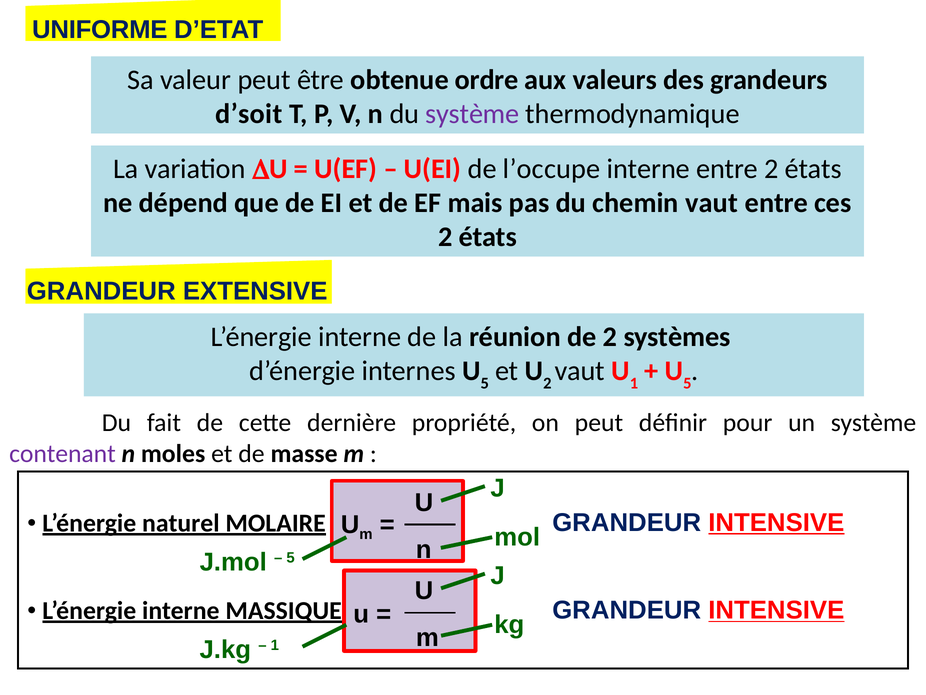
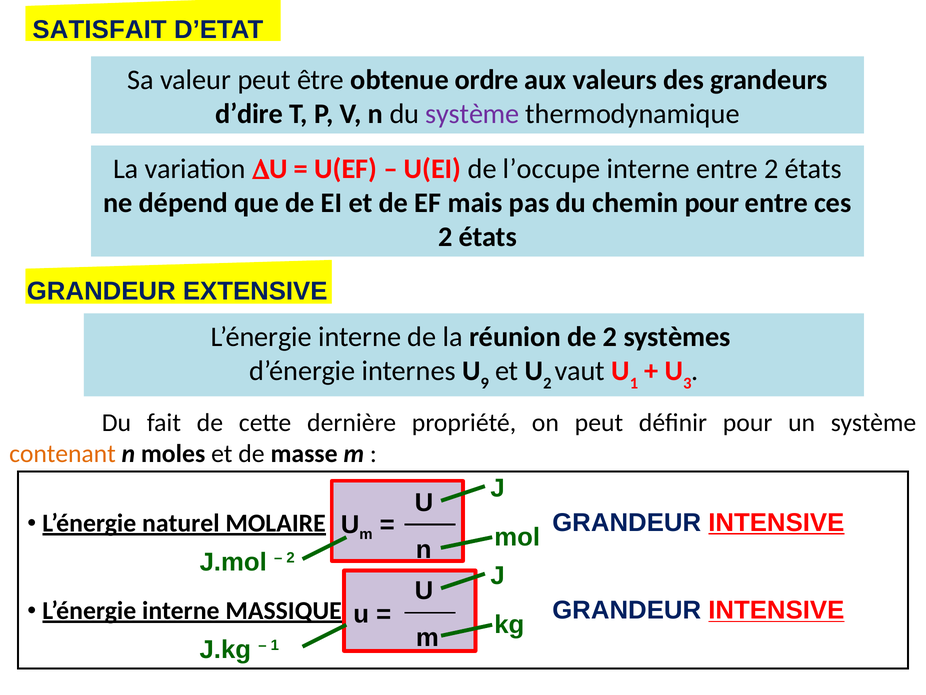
UNIFORME: UNIFORME -> SATISFAIT
d’soit: d’soit -> d’dire
chemin vaut: vaut -> pour
internes U 5: 5 -> 9
5 at (687, 383): 5 -> 3
contenant colour: purple -> orange
5 at (291, 557): 5 -> 2
